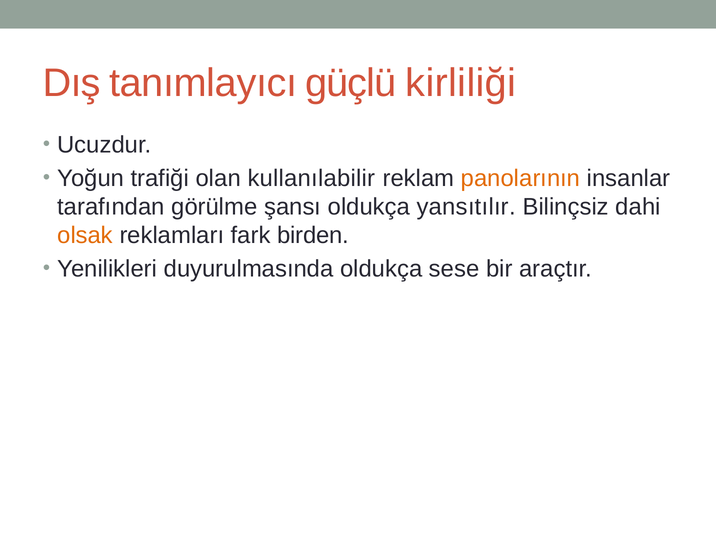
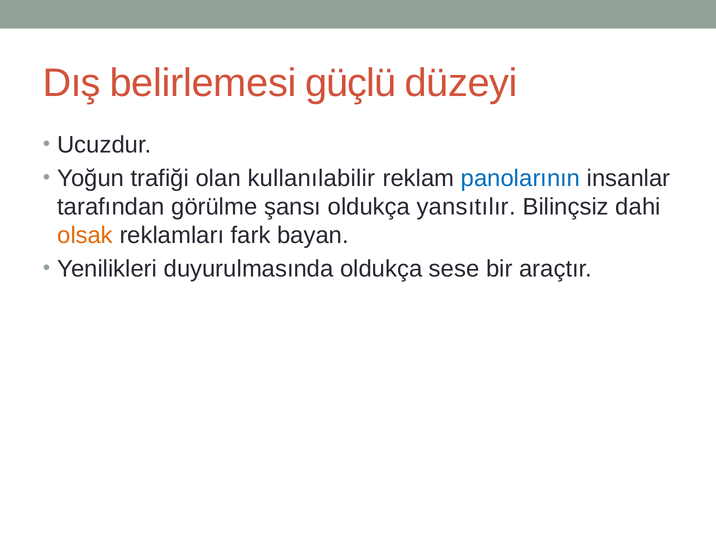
tanımlayıcı: tanımlayıcı -> belirlemesi
kirliliği: kirliliği -> düzeyi
panolarının colour: orange -> blue
birden: birden -> bayan
